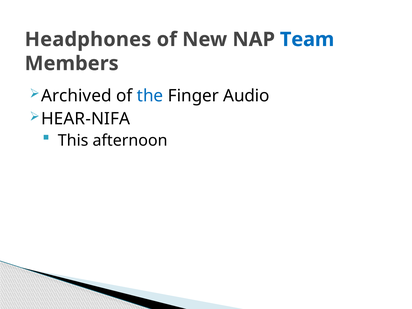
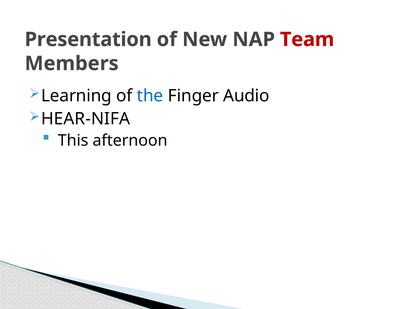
Headphones: Headphones -> Presentation
Team colour: blue -> red
Archived: Archived -> Learning
